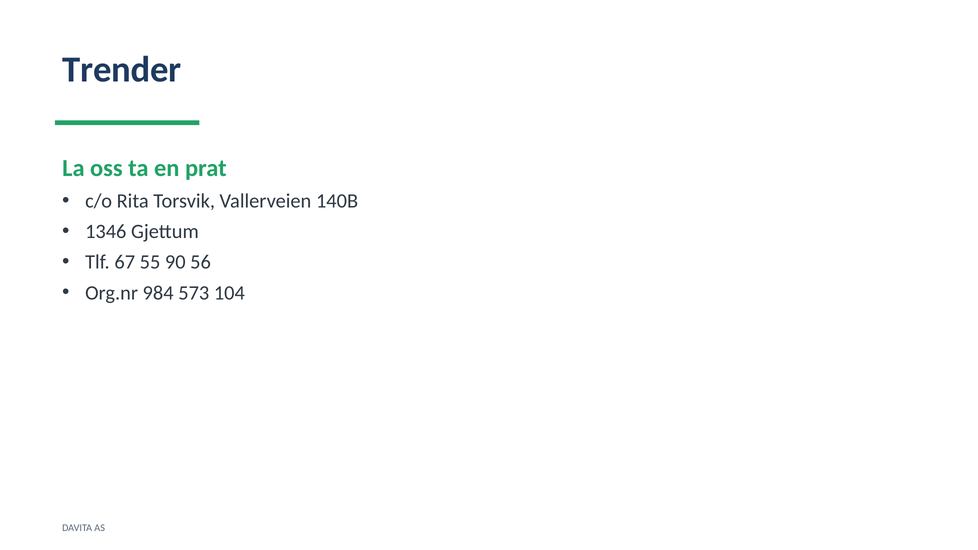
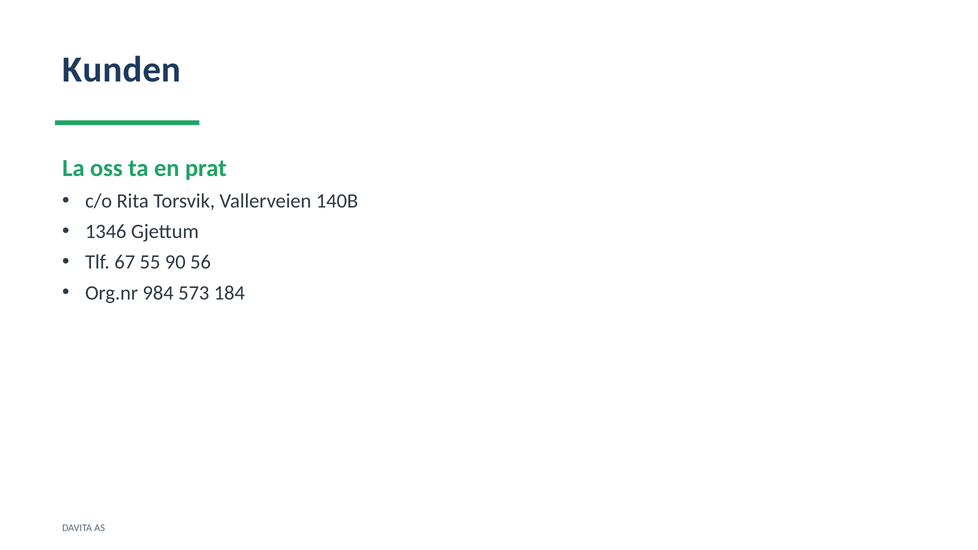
Trender: Trender -> Kunden
104: 104 -> 184
